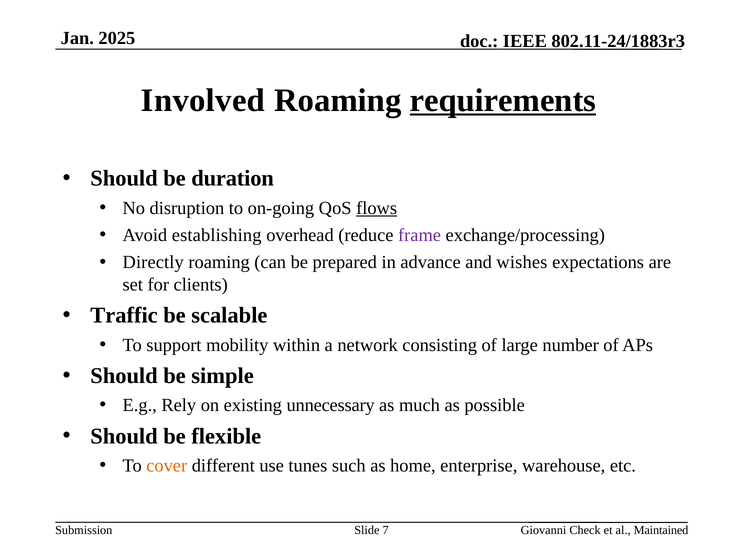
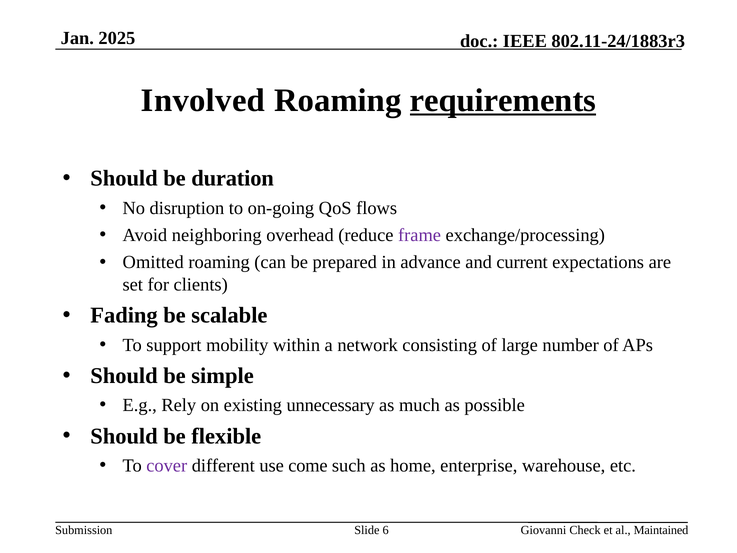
flows underline: present -> none
establishing: establishing -> neighboring
Directly: Directly -> Omitted
wishes: wishes -> current
Traffic: Traffic -> Fading
cover colour: orange -> purple
tunes: tunes -> come
7: 7 -> 6
